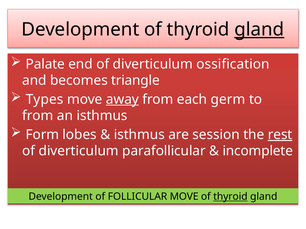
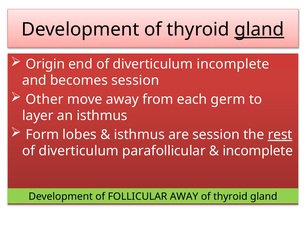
Palate: Palate -> Origin
diverticulum ossification: ossification -> incomplete
becomes triangle: triangle -> session
Types: Types -> Other
away at (122, 100) underline: present -> none
from at (38, 116): from -> layer
FOLLICULAR MOVE: MOVE -> AWAY
thyroid at (230, 197) underline: present -> none
